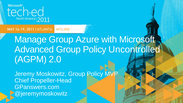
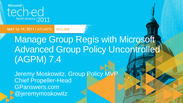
Azure: Azure -> Regis
2.0: 2.0 -> 7.4
